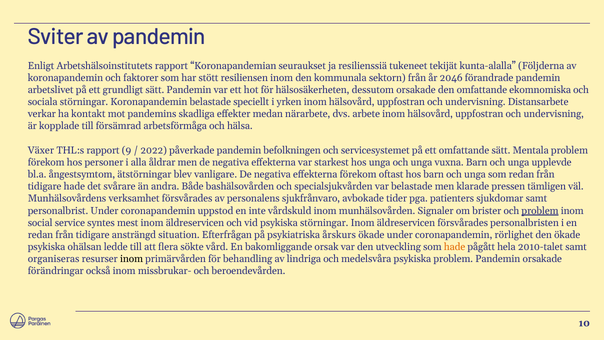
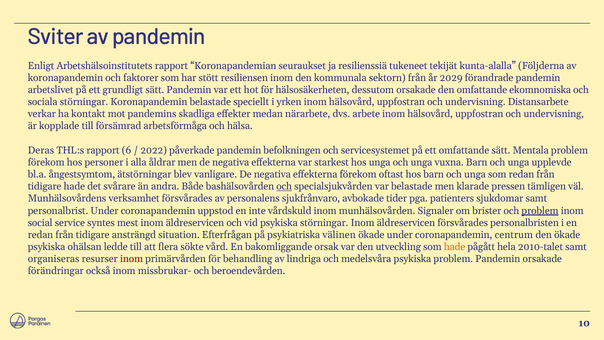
2046: 2046 -> 2029
Växer: Växer -> Deras
9: 9 -> 6
och at (284, 186) underline: none -> present
årskurs: årskurs -> välinen
rörlighet: rörlighet -> centrum
inom at (132, 259) colour: black -> red
